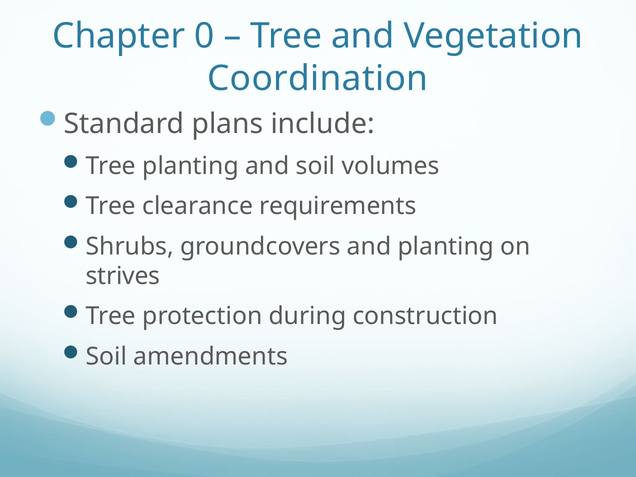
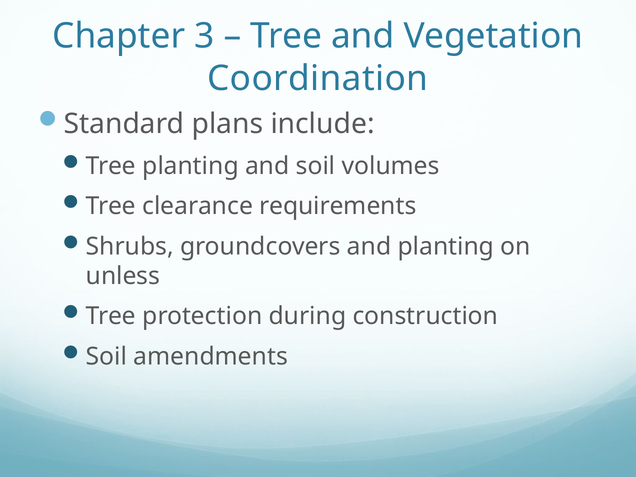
0: 0 -> 3
strives: strives -> unless
